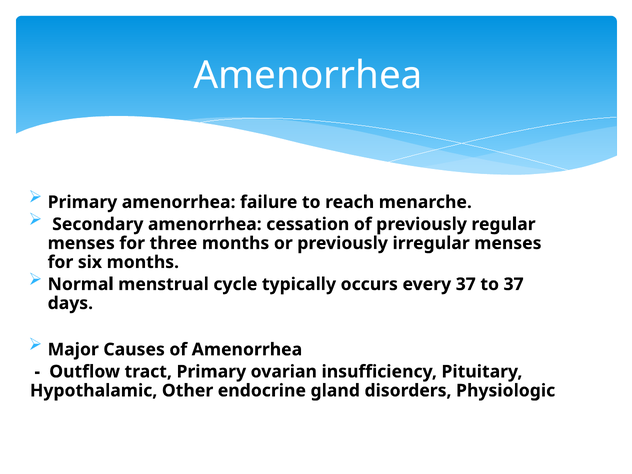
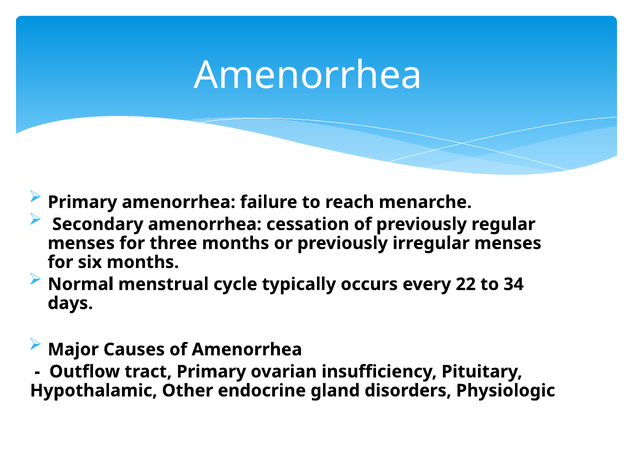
every 37: 37 -> 22
to 37: 37 -> 34
